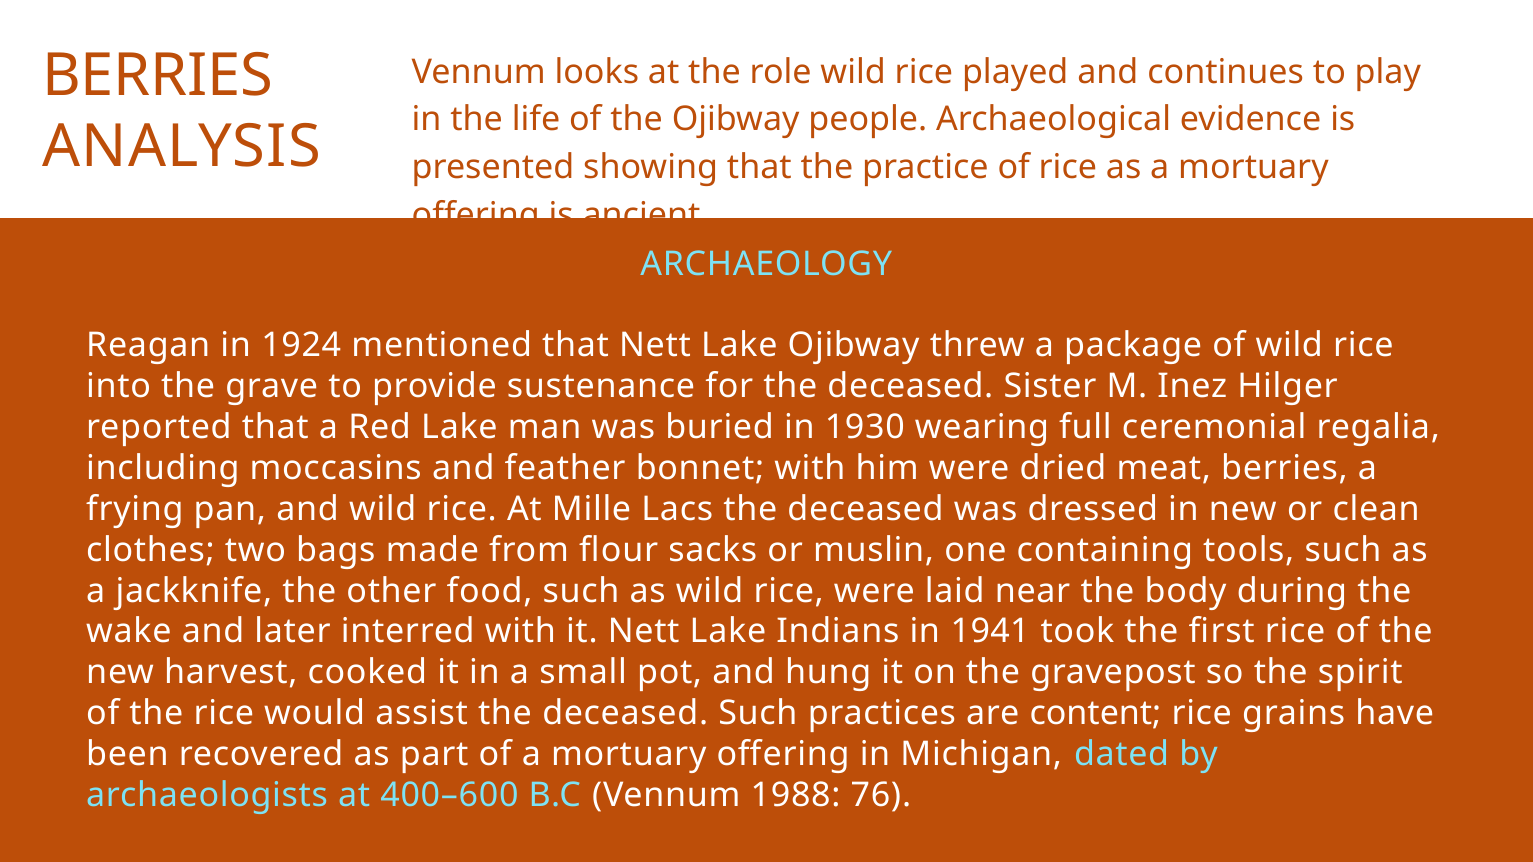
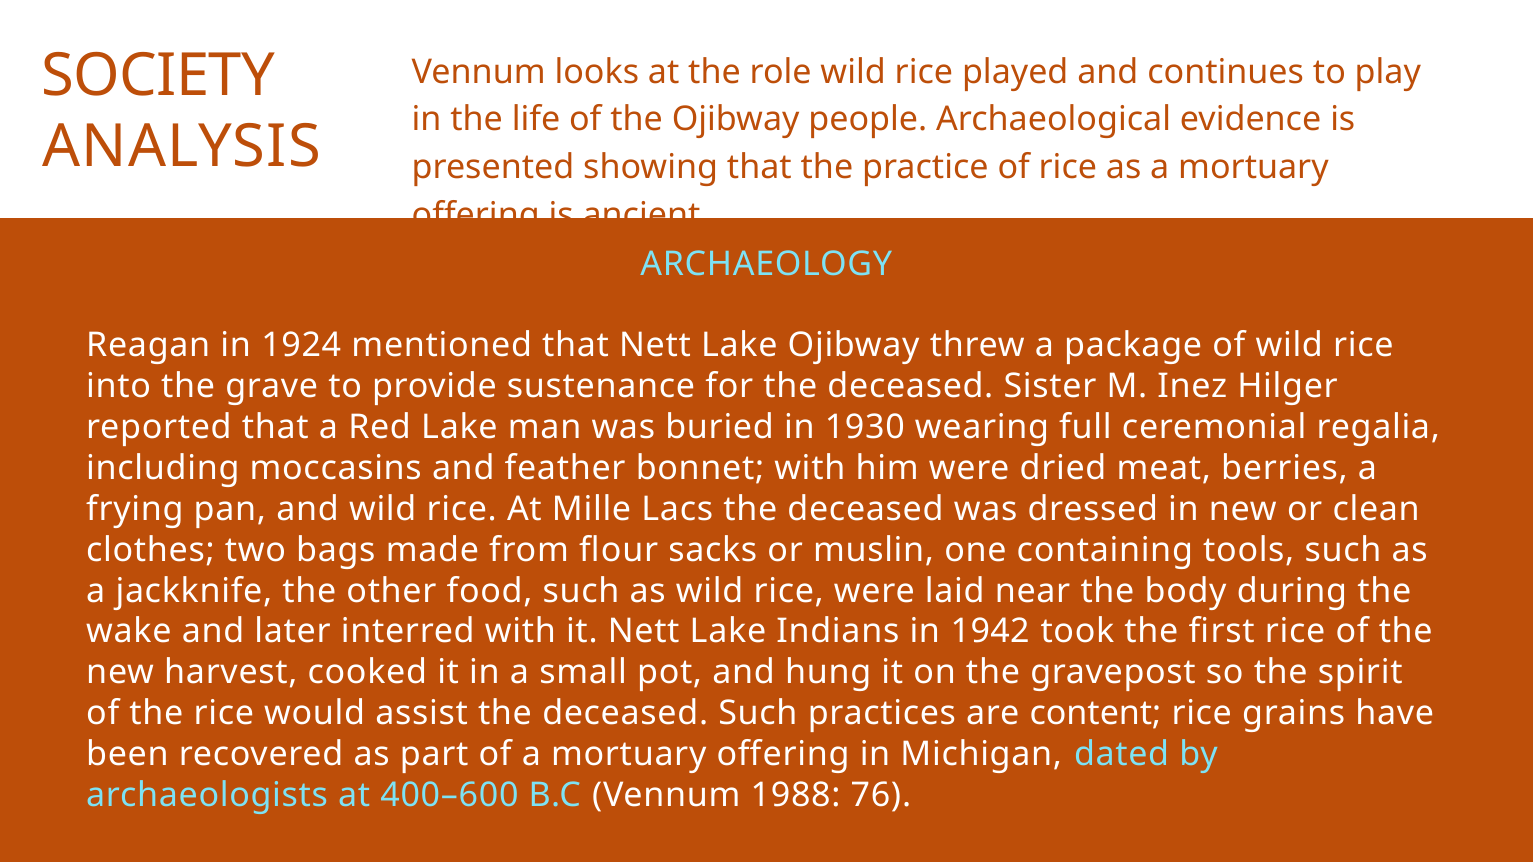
BERRIES at (158, 76): BERRIES -> SOCIETY
1941: 1941 -> 1942
